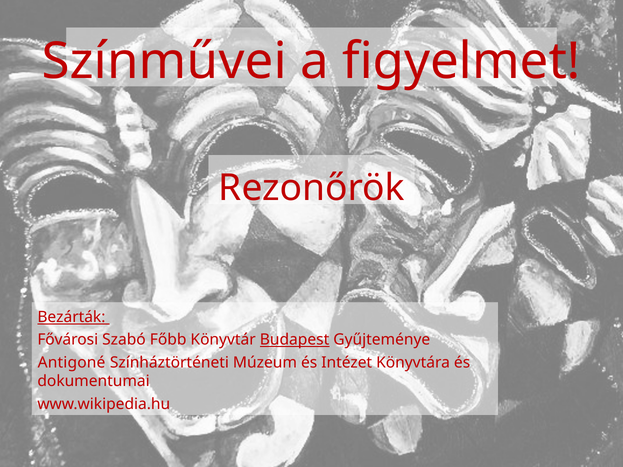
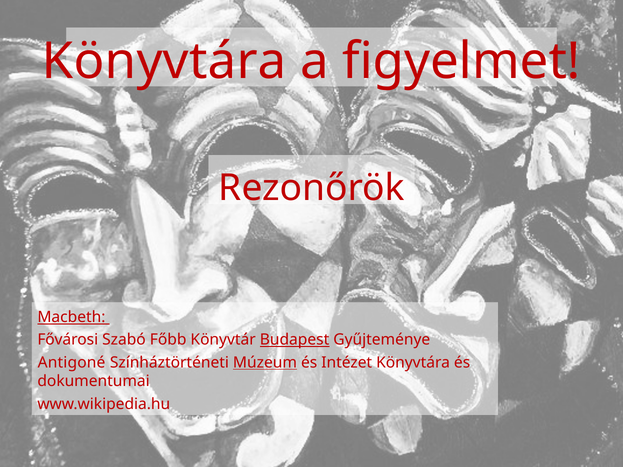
Színművei at (164, 61): Színművei -> Könyvtára
Bezárták: Bezárták -> Macbeth
Múzeum underline: none -> present
